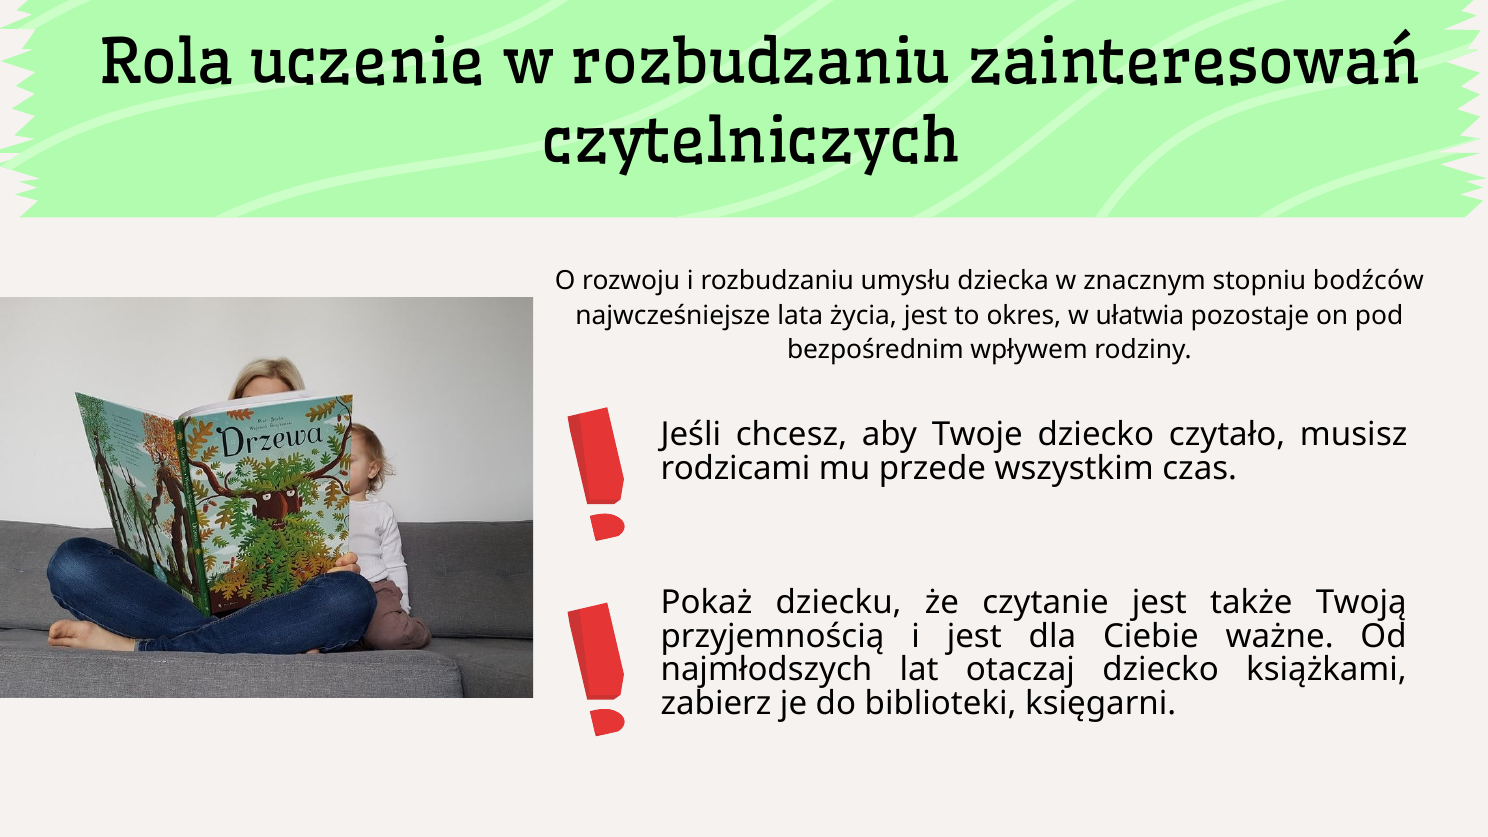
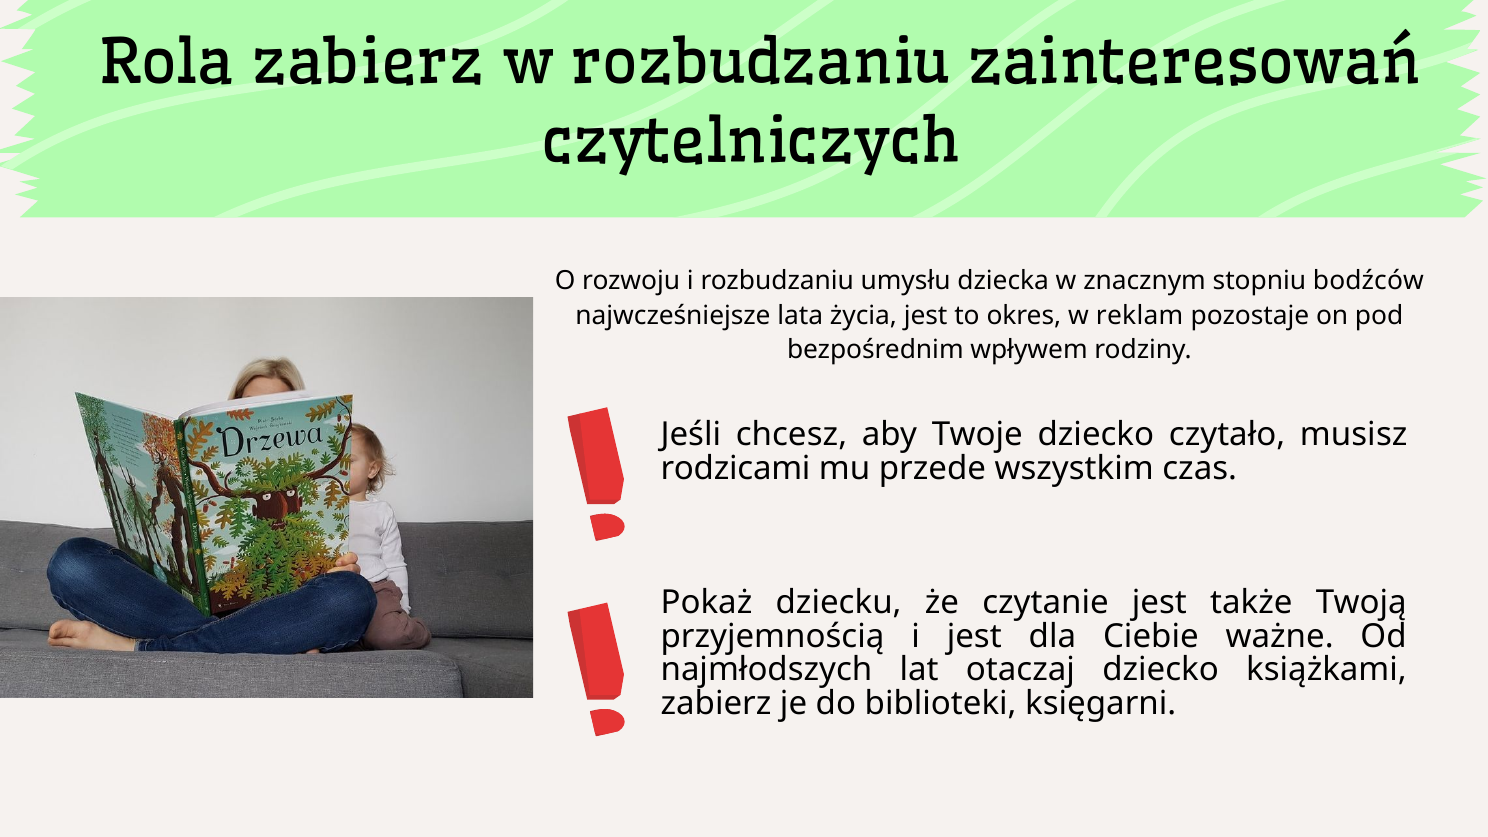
Rola uczenie: uczenie -> zabierz
ułatwia: ułatwia -> reklam
